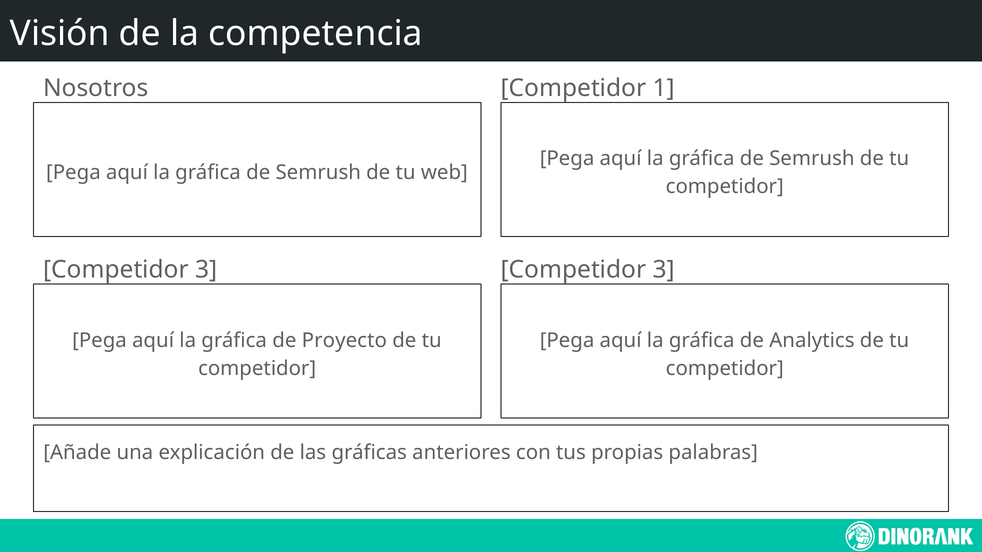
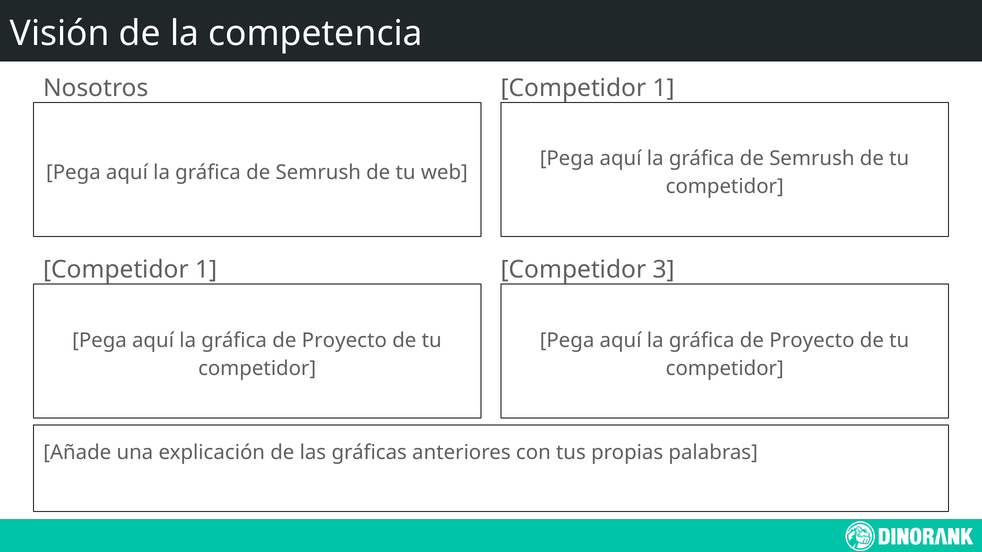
3 at (206, 270): 3 -> 1
Analytics at (812, 341): Analytics -> Proyecto
